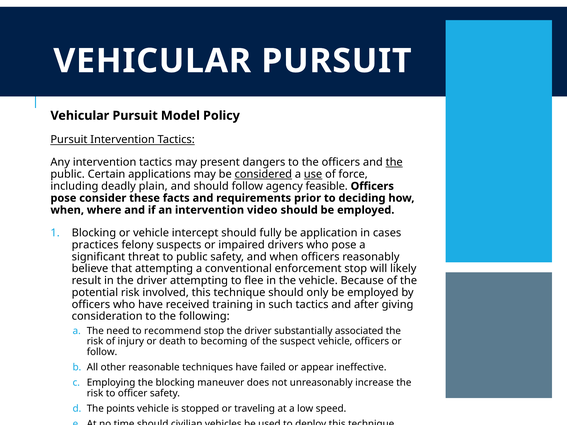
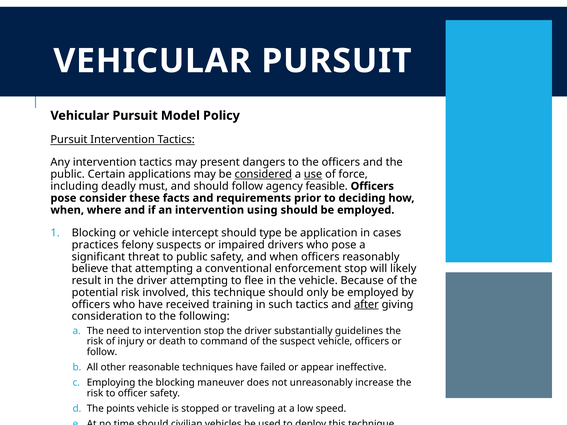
the at (394, 162) underline: present -> none
plain: plain -> must
video: video -> using
fully: fully -> type
after underline: none -> present
to recommend: recommend -> intervention
associated: associated -> guidelines
becoming: becoming -> command
